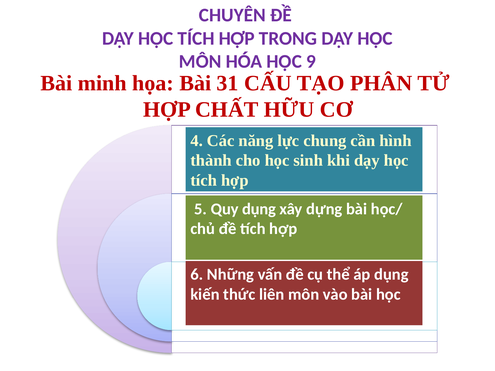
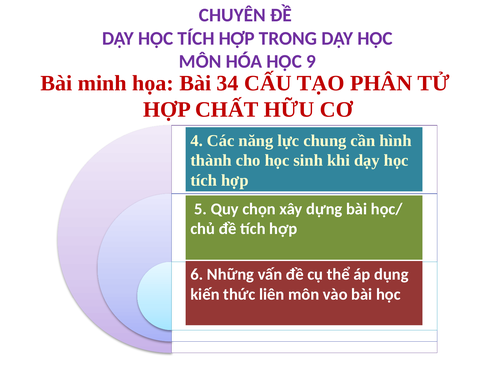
31: 31 -> 34
Quy dụng: dụng -> chọn
